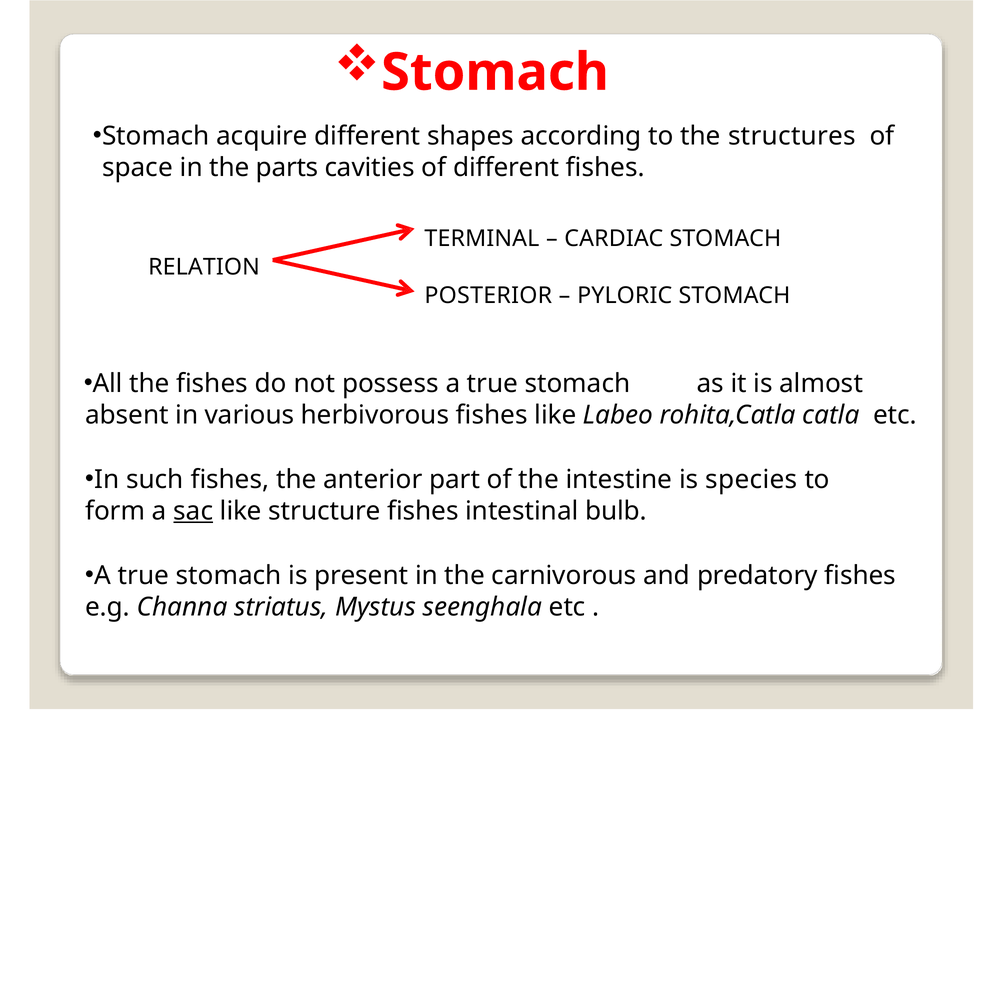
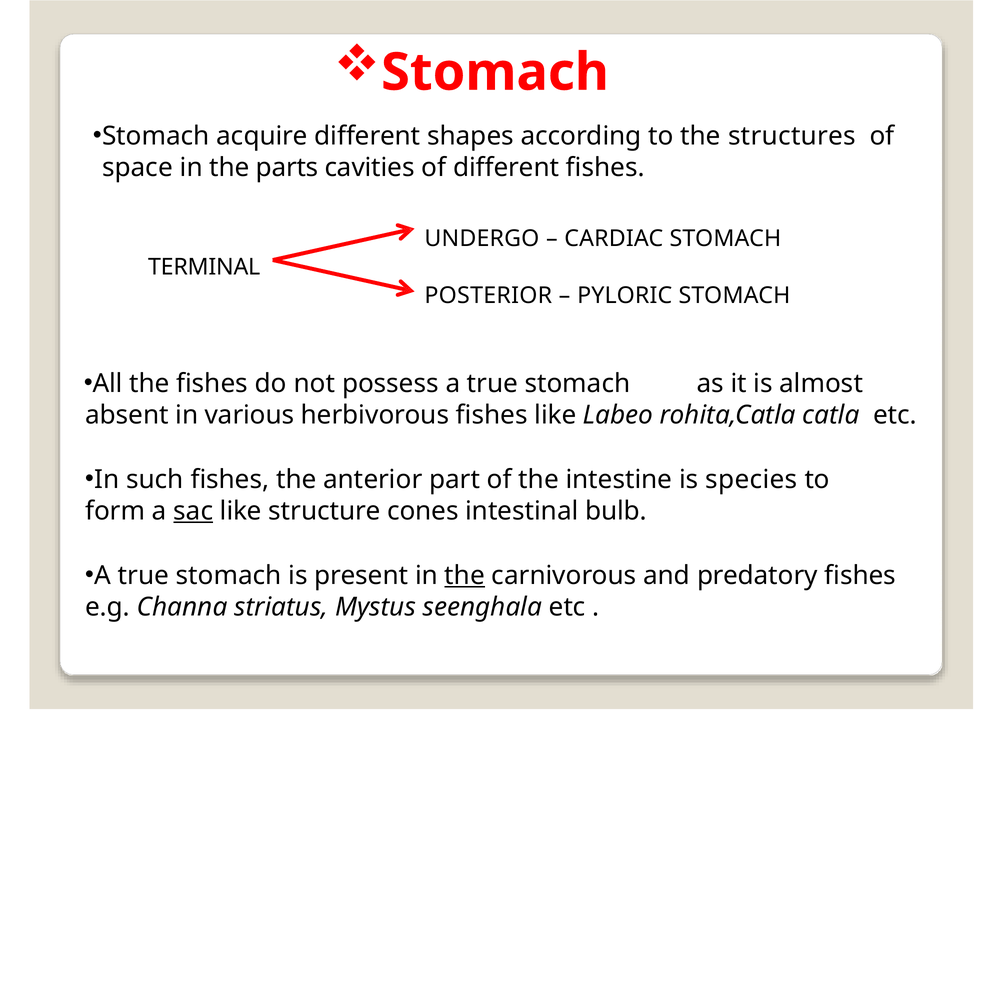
TERMINAL: TERMINAL -> UNDERGO
RELATION: RELATION -> TERMINAL
structure fishes: fishes -> cones
the at (465, 575) underline: none -> present
